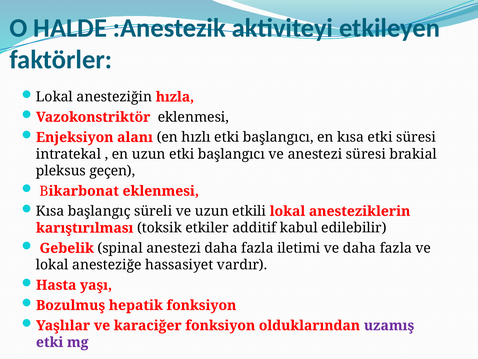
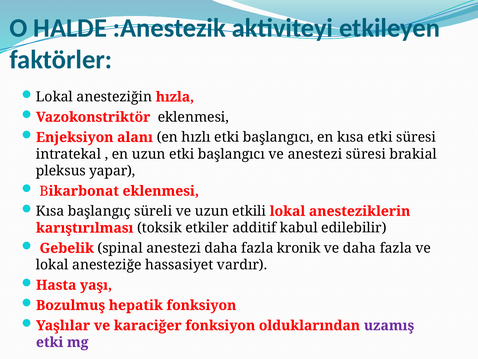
geçen: geçen -> yapar
iletimi: iletimi -> kronik
